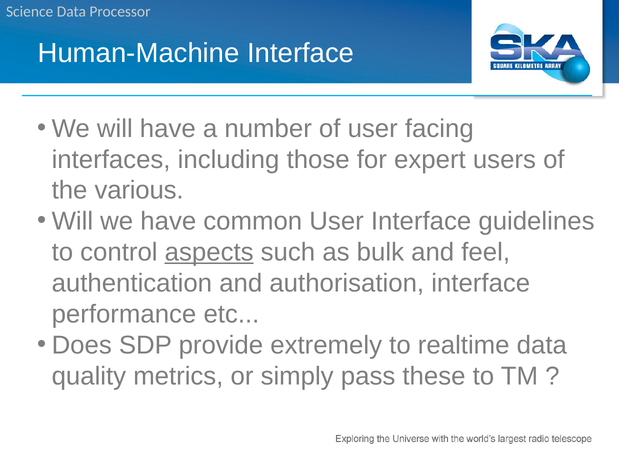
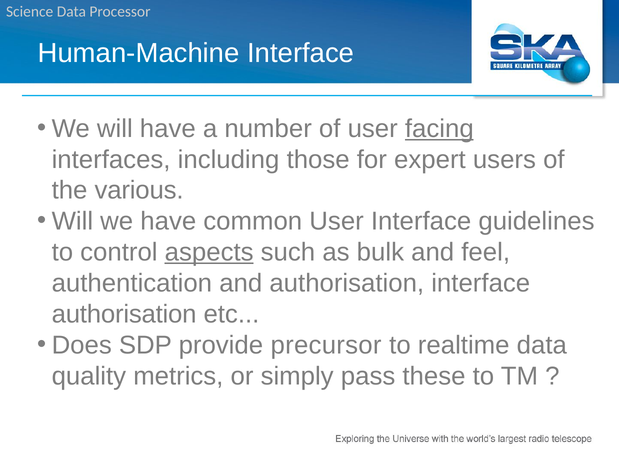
facing underline: none -> present
performance at (124, 314): performance -> authorisation
extremely: extremely -> precursor
